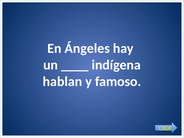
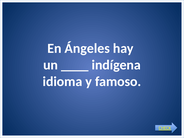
hablan: hablan -> idioma
